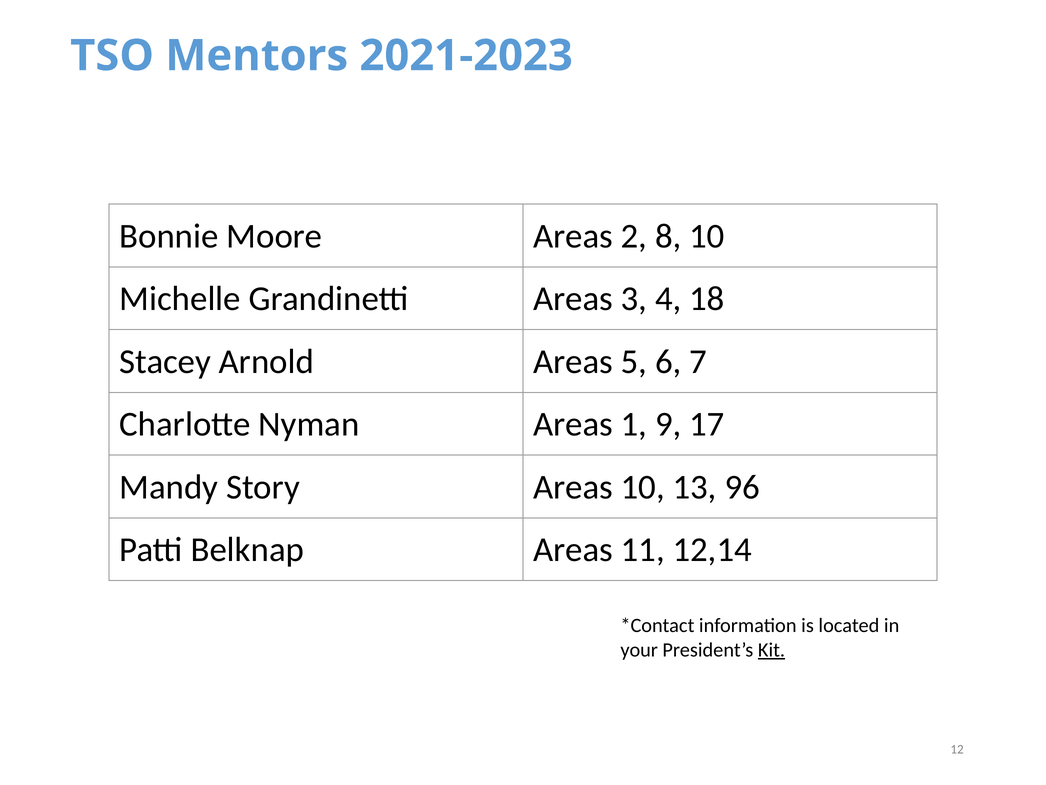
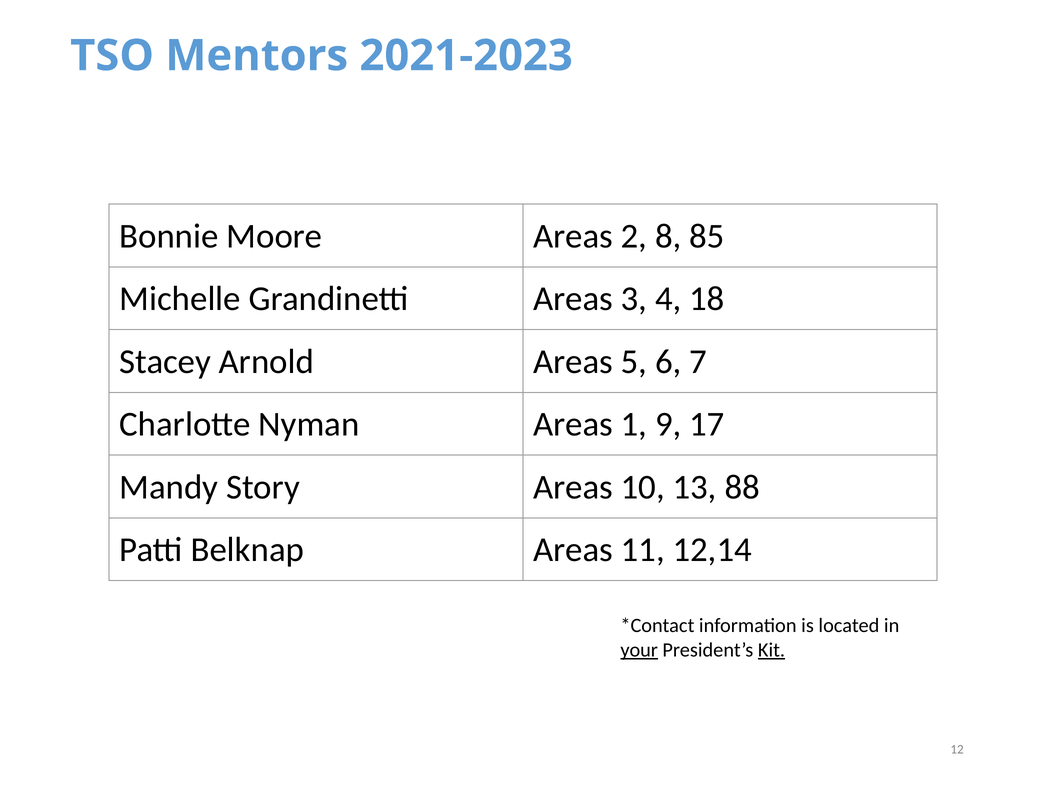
8 10: 10 -> 85
96: 96 -> 88
your underline: none -> present
